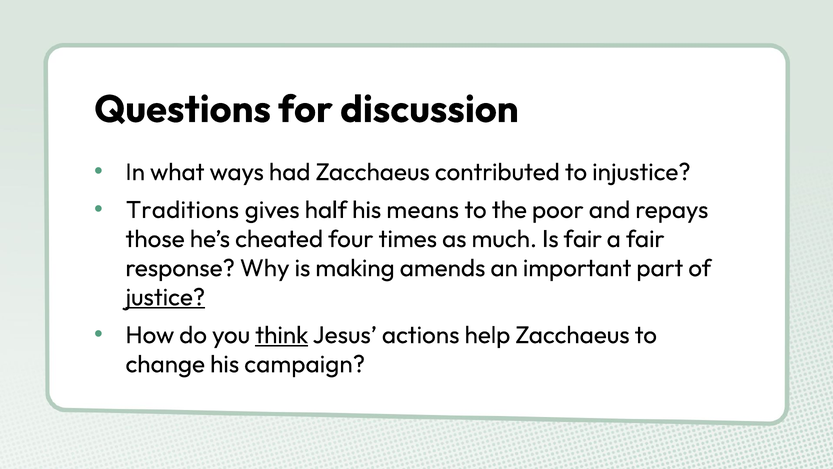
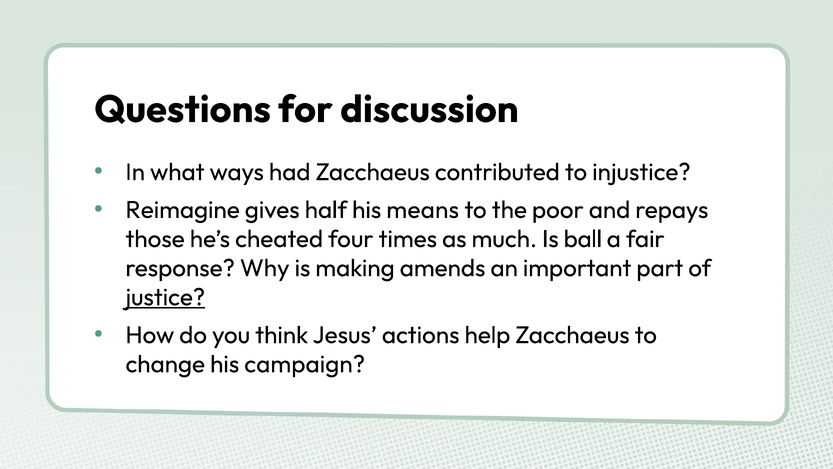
Traditions: Traditions -> Reimagine
Is fair: fair -> ball
think underline: present -> none
